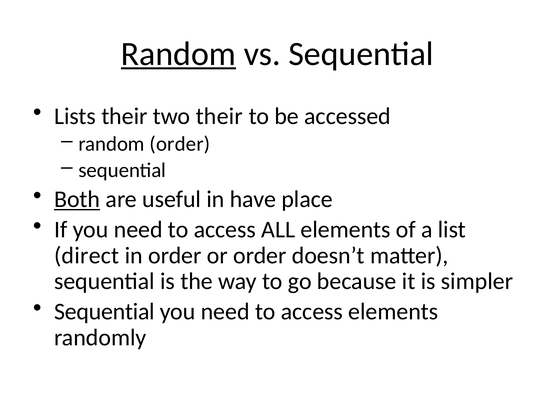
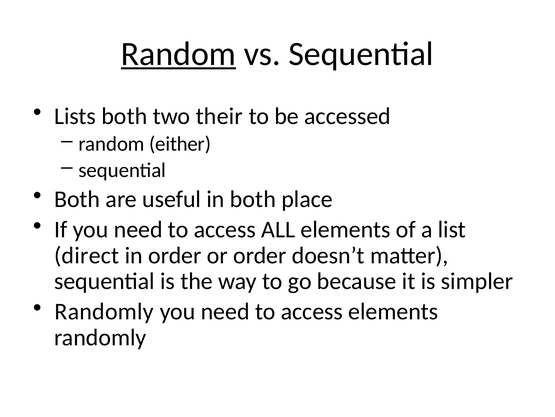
Lists their: their -> both
random order: order -> either
Both at (77, 199) underline: present -> none
in have: have -> both
Sequential at (104, 311): Sequential -> Randomly
